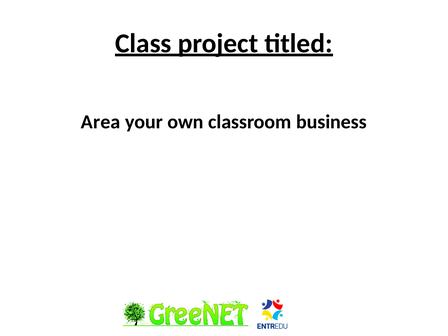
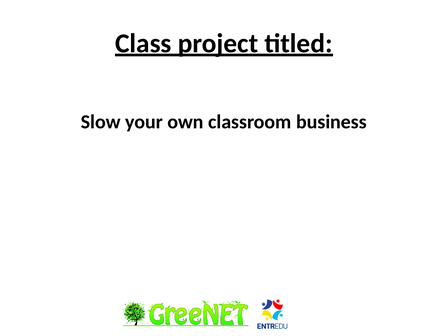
Area: Area -> Slow
